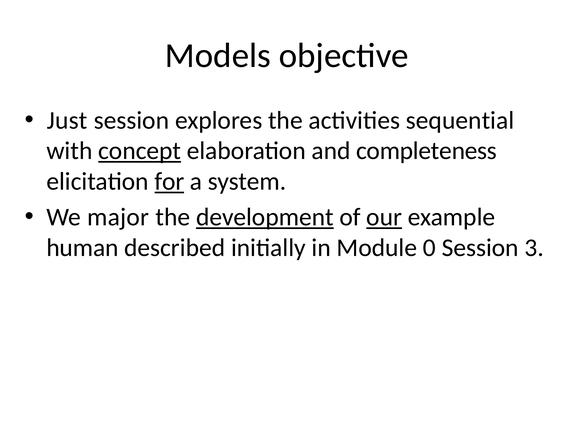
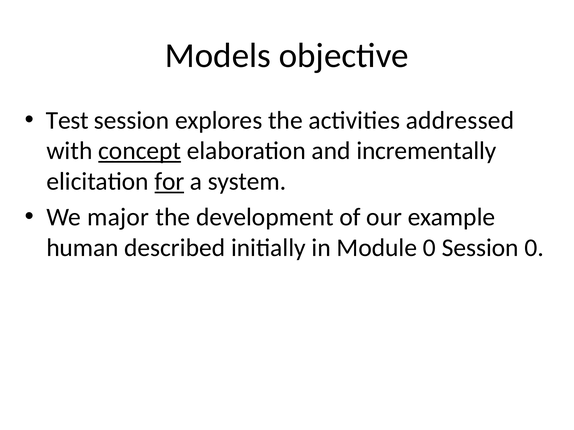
Just: Just -> Test
sequential: sequential -> addressed
completeness: completeness -> incrementally
development underline: present -> none
our underline: present -> none
Session 3: 3 -> 0
